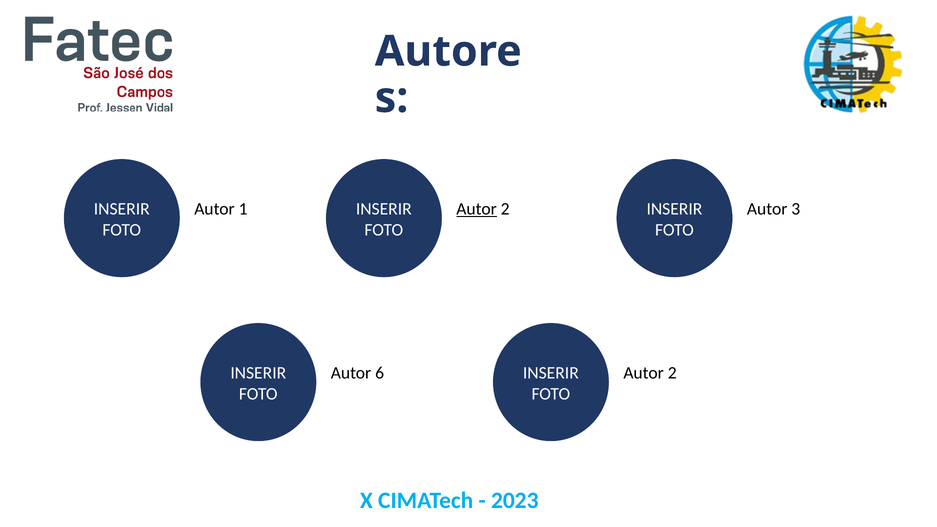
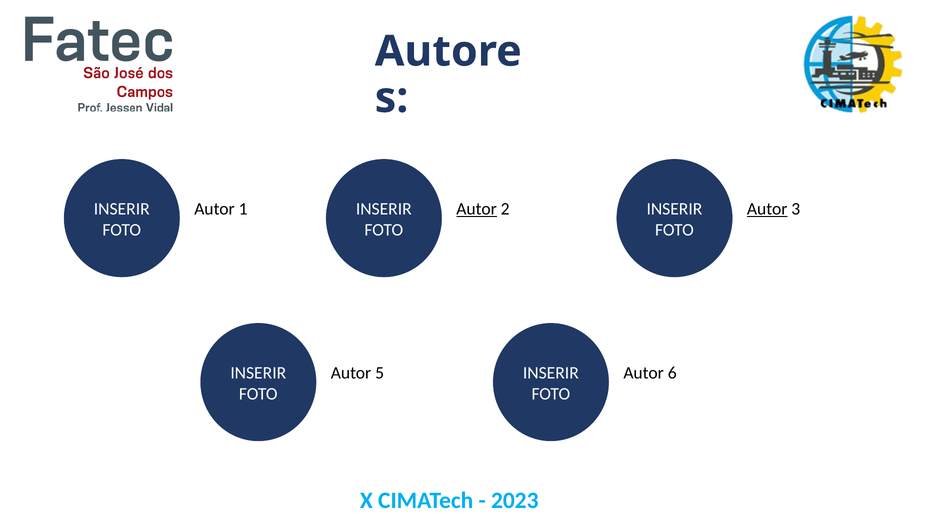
Autor at (767, 209) underline: none -> present
6: 6 -> 5
2 at (672, 373): 2 -> 6
